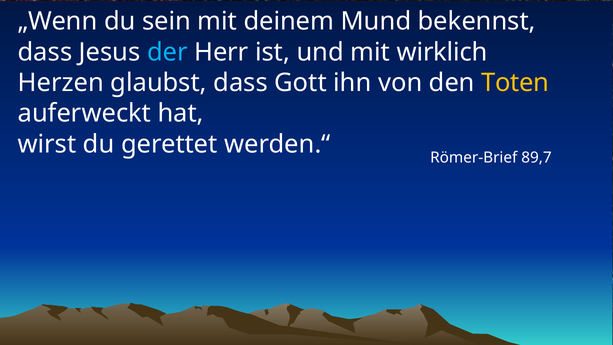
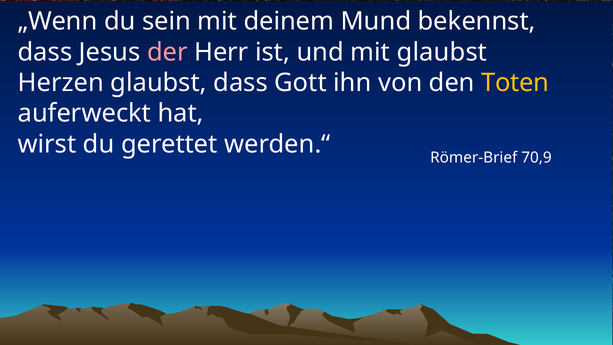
der colour: light blue -> pink
mit wirklich: wirklich -> glaubst
89,7: 89,7 -> 70,9
